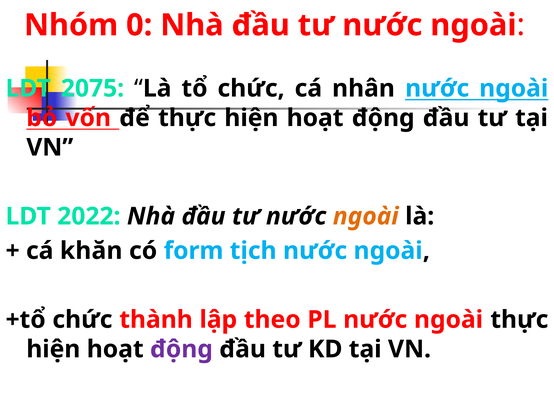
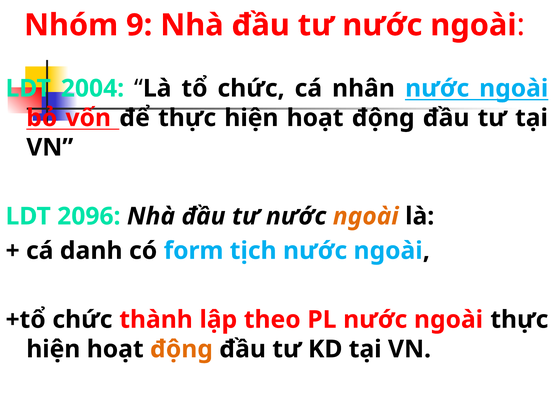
0: 0 -> 9
2075: 2075 -> 2004
2022: 2022 -> 2096
khăn: khăn -> danh
động at (181, 350) colour: purple -> orange
